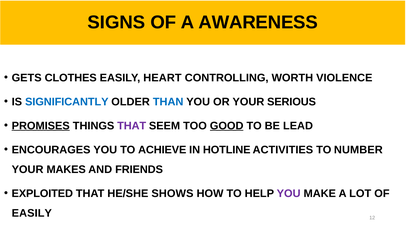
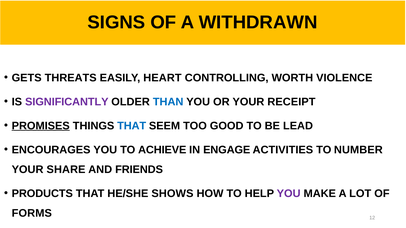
AWARENESS: AWARENESS -> WITHDRAWN
CLOTHES: CLOTHES -> THREATS
SIGNIFICANTLY colour: blue -> purple
SERIOUS: SERIOUS -> RECEIPT
THAT at (132, 126) colour: purple -> blue
GOOD underline: present -> none
HOTLINE: HOTLINE -> ENGAGE
MAKES: MAKES -> SHARE
EXPLOITED: EXPLOITED -> PRODUCTS
EASILY at (32, 214): EASILY -> FORMS
